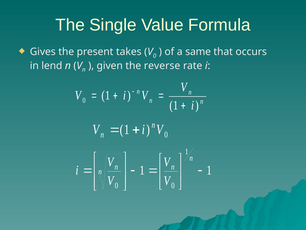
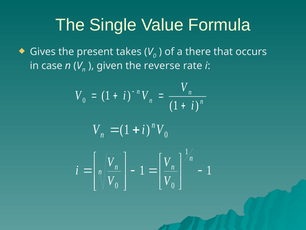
same: same -> there
lend: lend -> case
